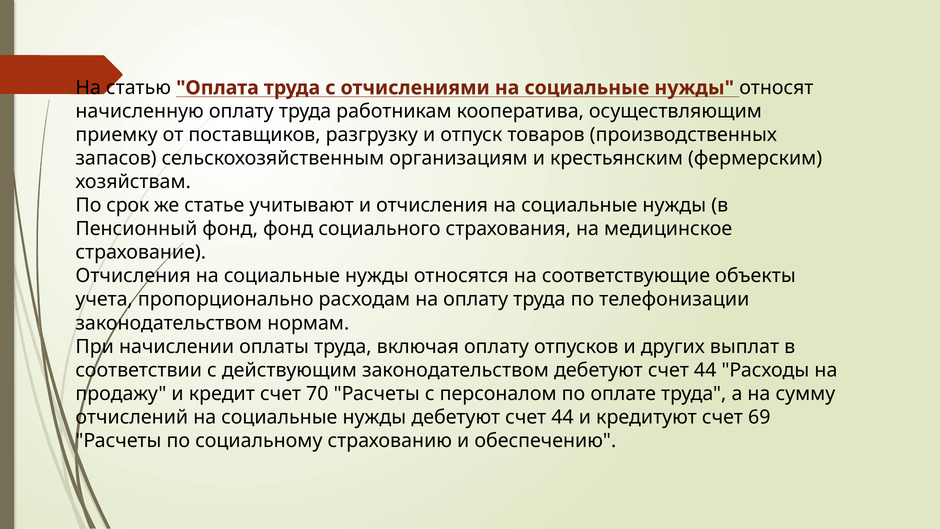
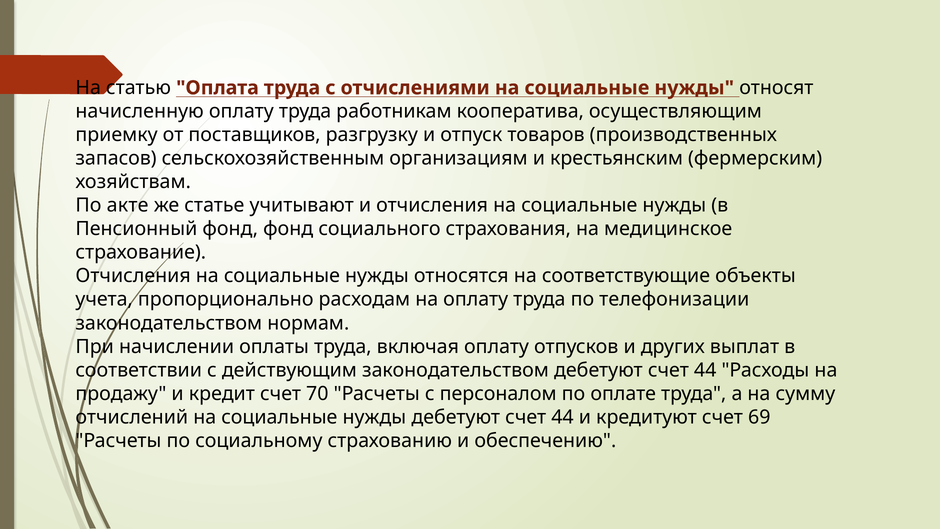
срок: срок -> акте
